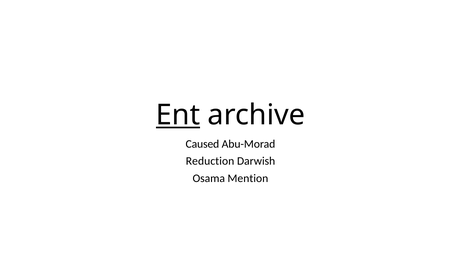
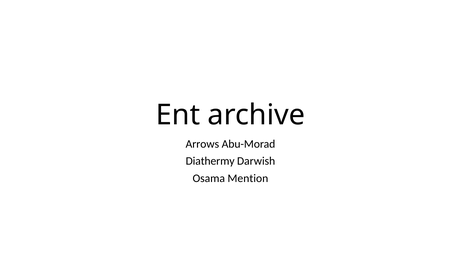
Ent underline: present -> none
Caused: Caused -> Arrows
Reduction: Reduction -> Diathermy
